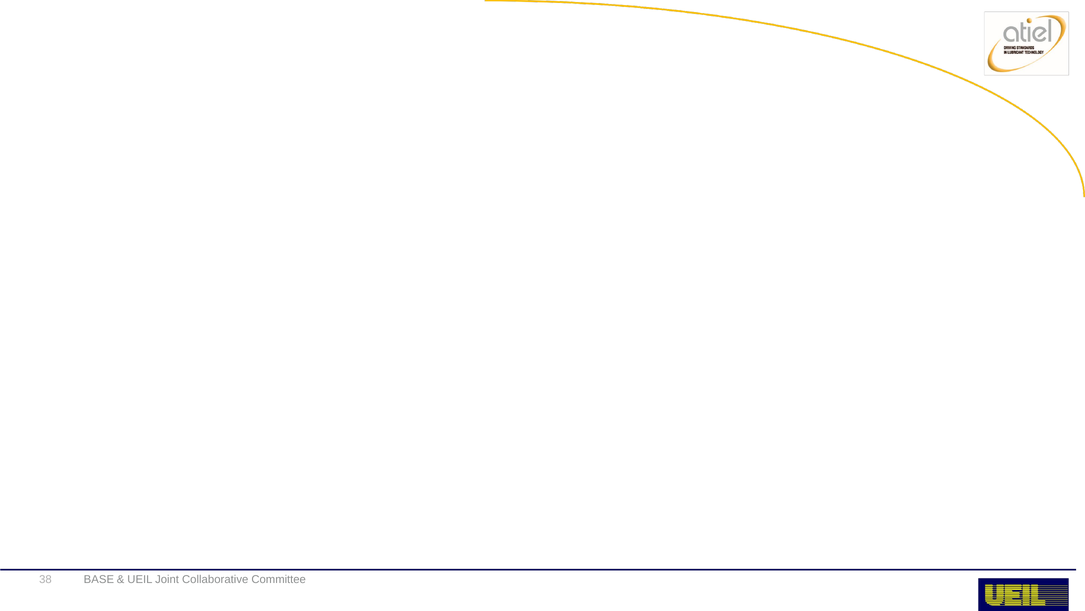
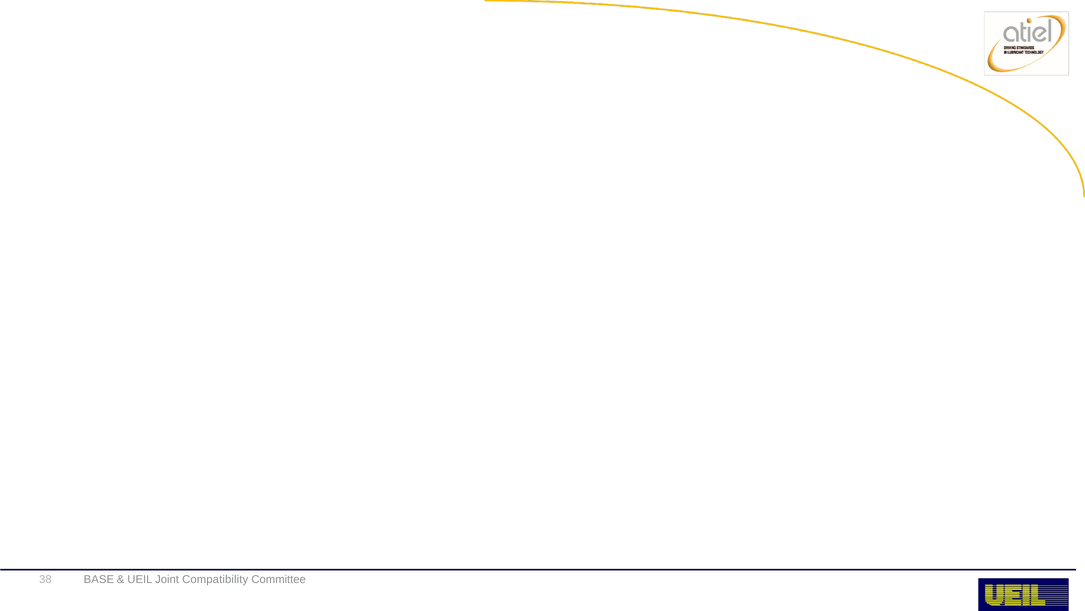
Collaborative: Collaborative -> Compatibility
